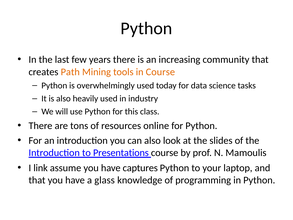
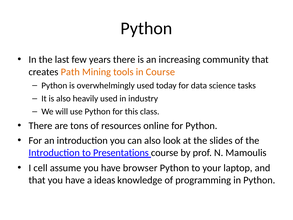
link: link -> cell
captures: captures -> browser
glass: glass -> ideas
